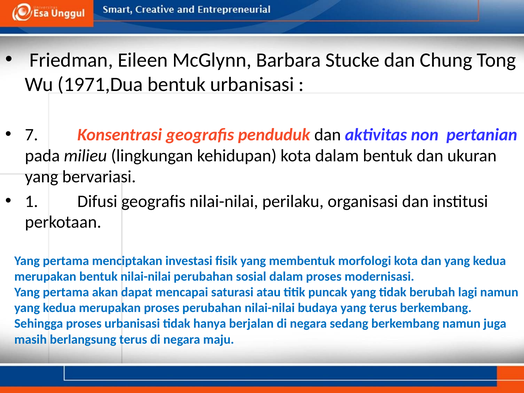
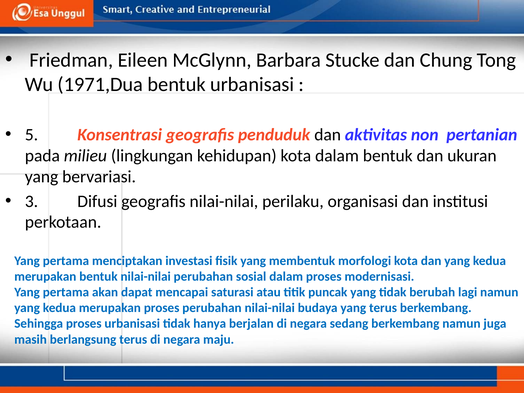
7: 7 -> 5
1: 1 -> 3
